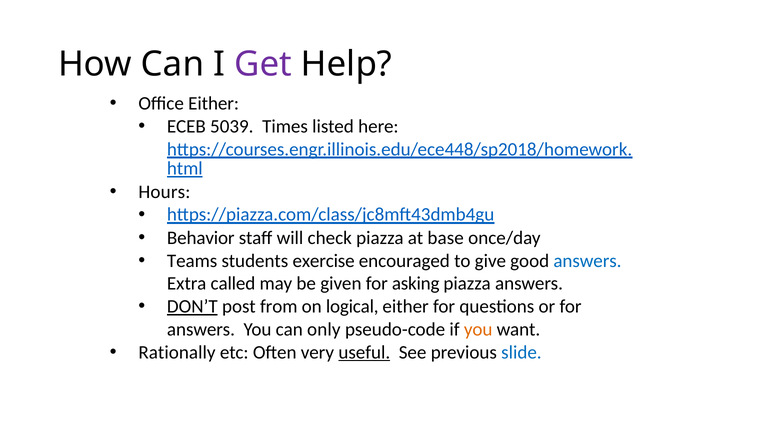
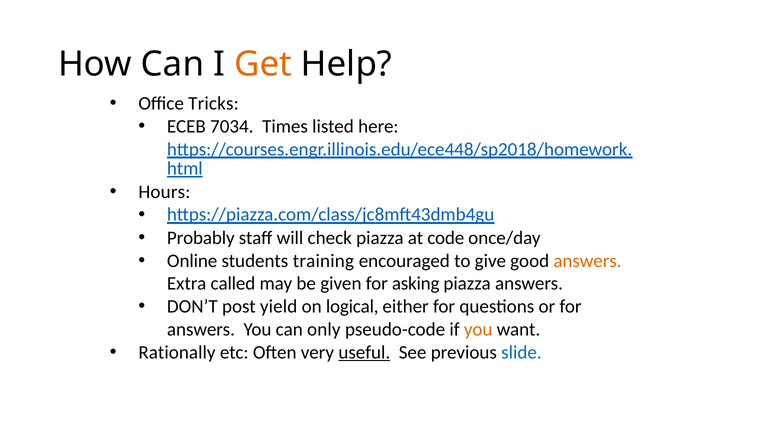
Get colour: purple -> orange
Office Either: Either -> Tricks
5039: 5039 -> 7034
Behavior: Behavior -> Probably
base: base -> code
Teams: Teams -> Online
exercise: exercise -> training
answers at (587, 261) colour: blue -> orange
DON’T underline: present -> none
from: from -> yield
